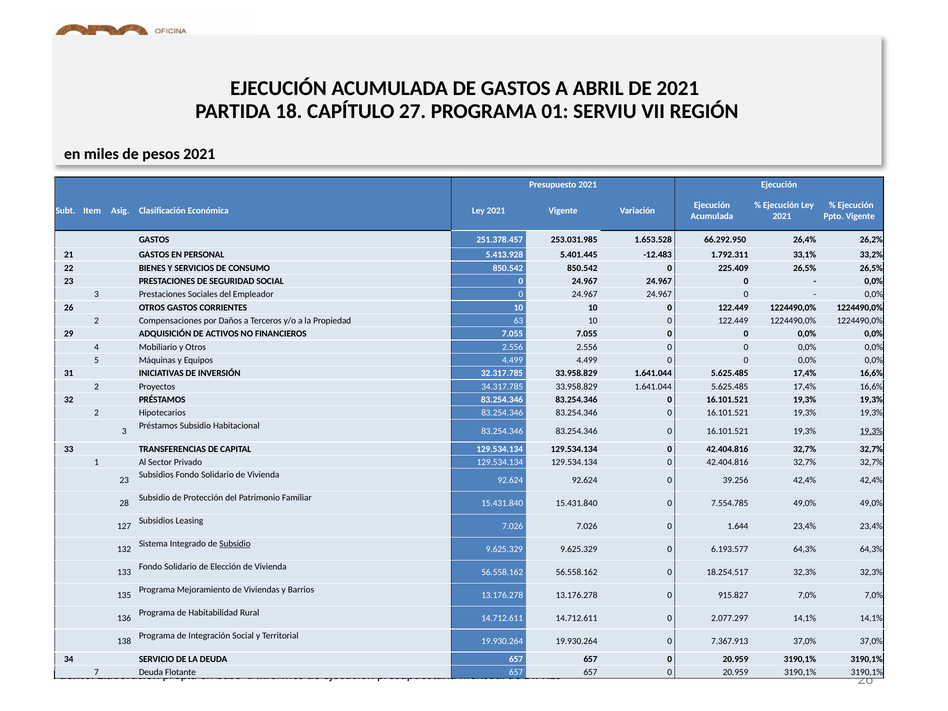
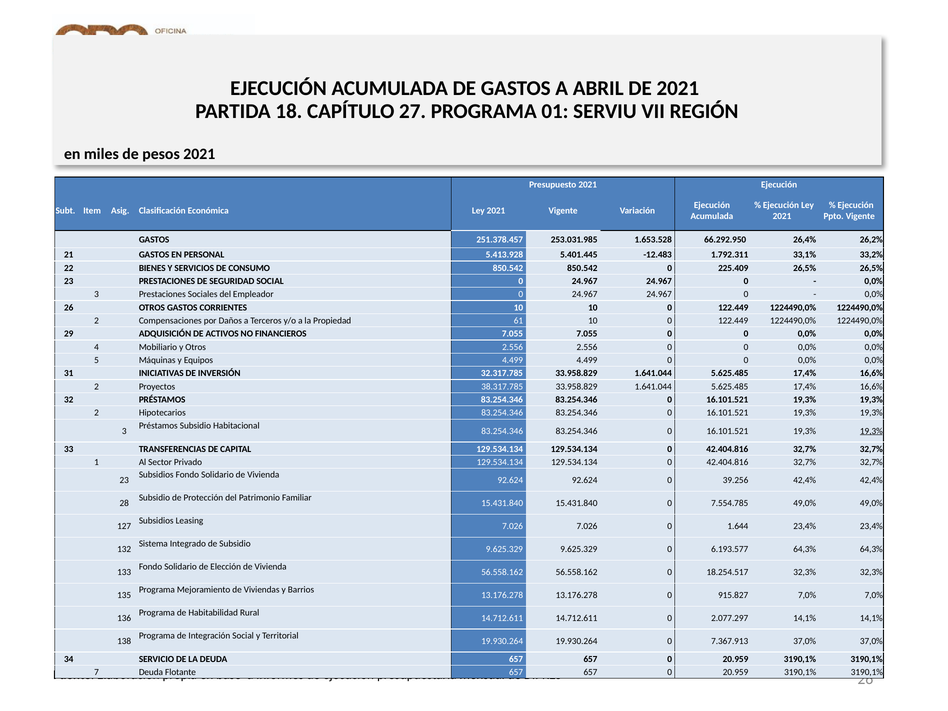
63: 63 -> 61
34.317.785: 34.317.785 -> 38.317.785
Subsidio at (235, 544) underline: present -> none
